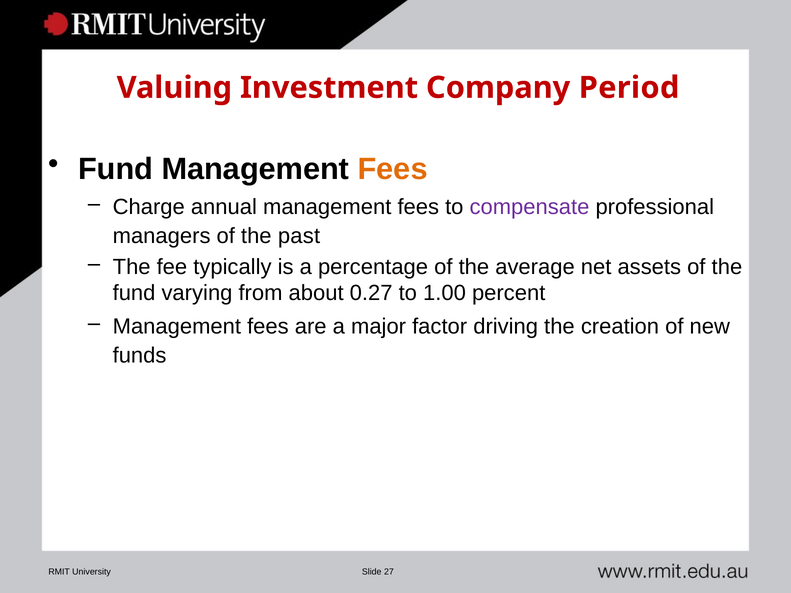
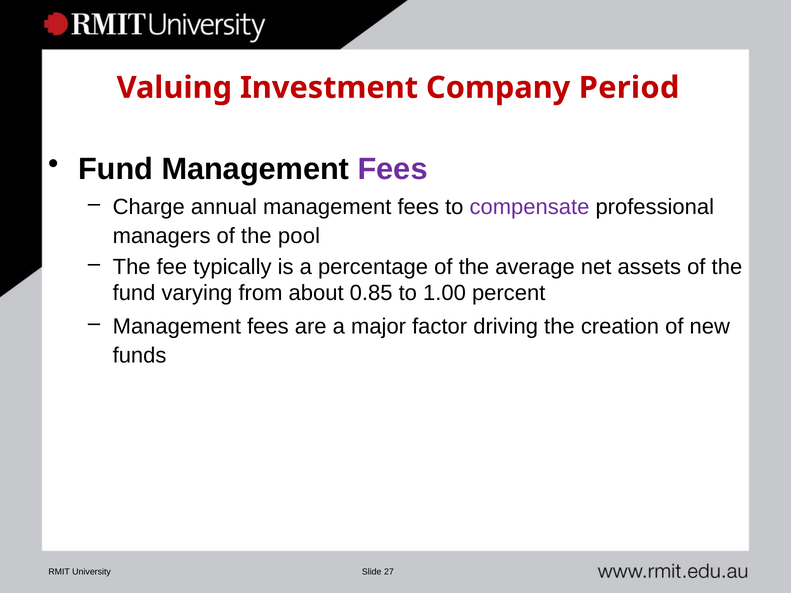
Fees at (393, 169) colour: orange -> purple
past: past -> pool
0.27: 0.27 -> 0.85
